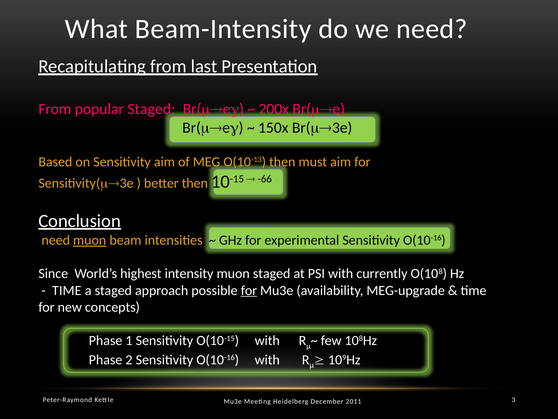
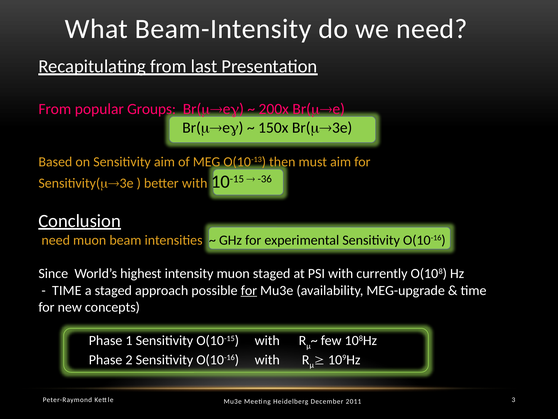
popular Staged: Staged -> Groups
better then: then -> with
-66: -66 -> -36
muon at (90, 240) underline: present -> none
